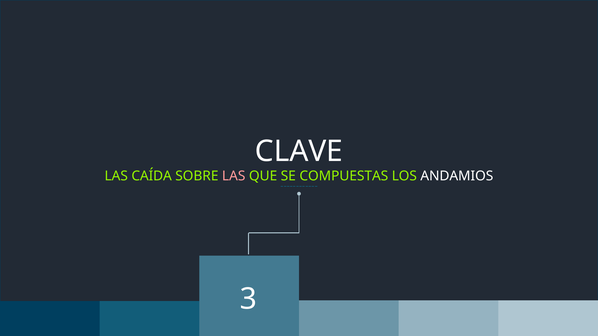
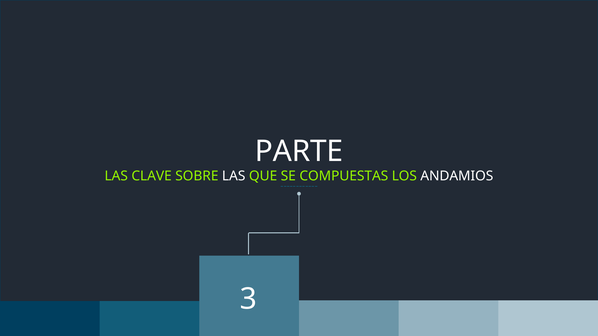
CLAVE: CLAVE -> PARTE
CAÍDA: CAÍDA -> CLAVE
LAS at (234, 176) colour: pink -> white
